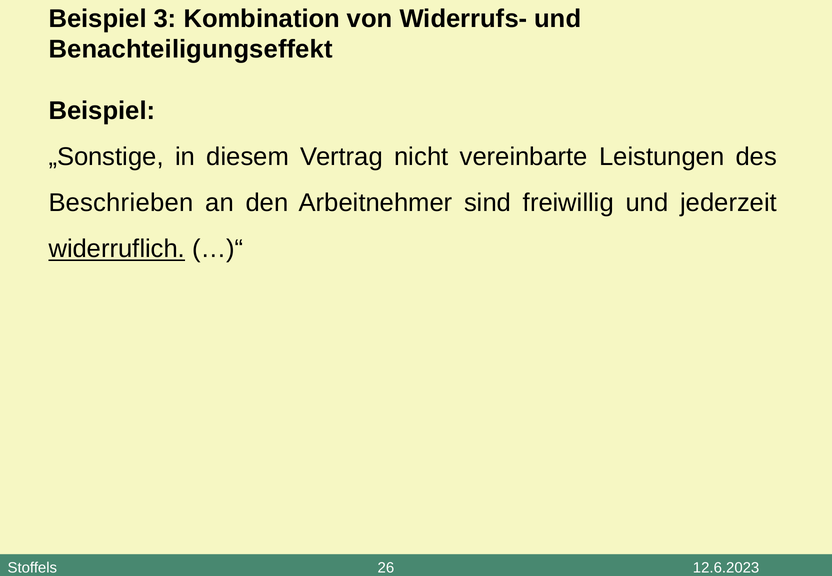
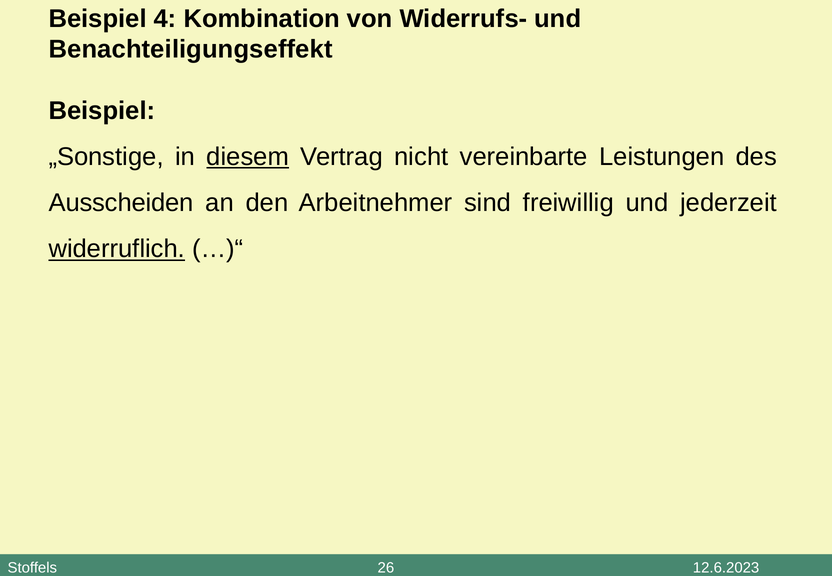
3: 3 -> 4
diesem underline: none -> present
Beschrieben: Beschrieben -> Ausscheiden
